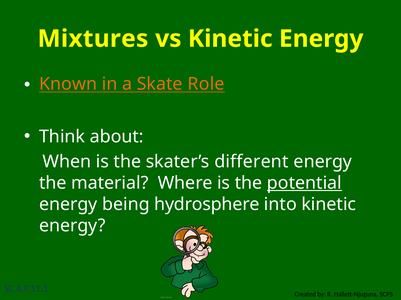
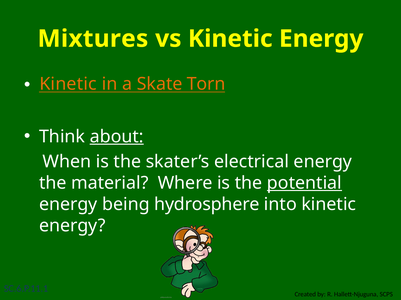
Known at (68, 84): Known -> Kinetic
Role: Role -> Torn
about underline: none -> present
different: different -> electrical
